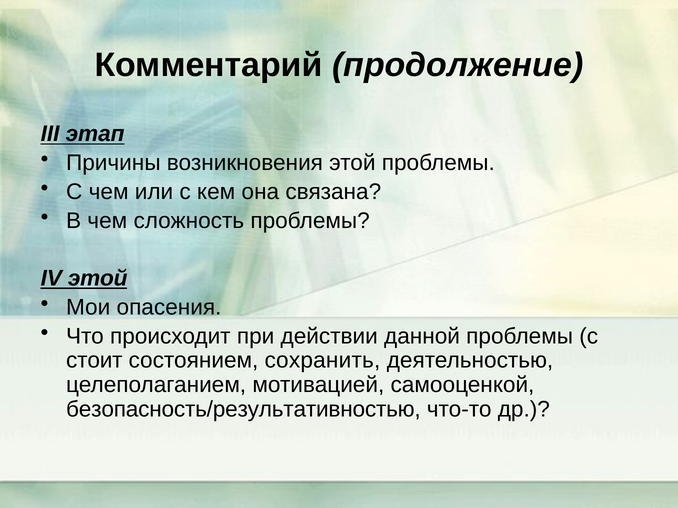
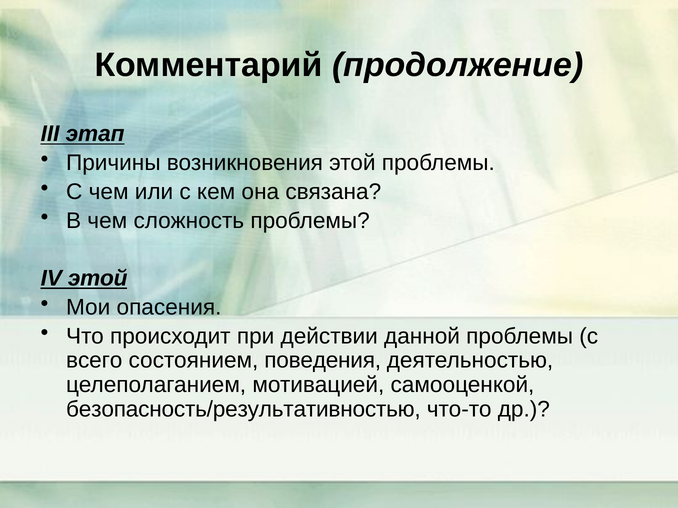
стоит: стоит -> всего
сохранить: сохранить -> поведения
